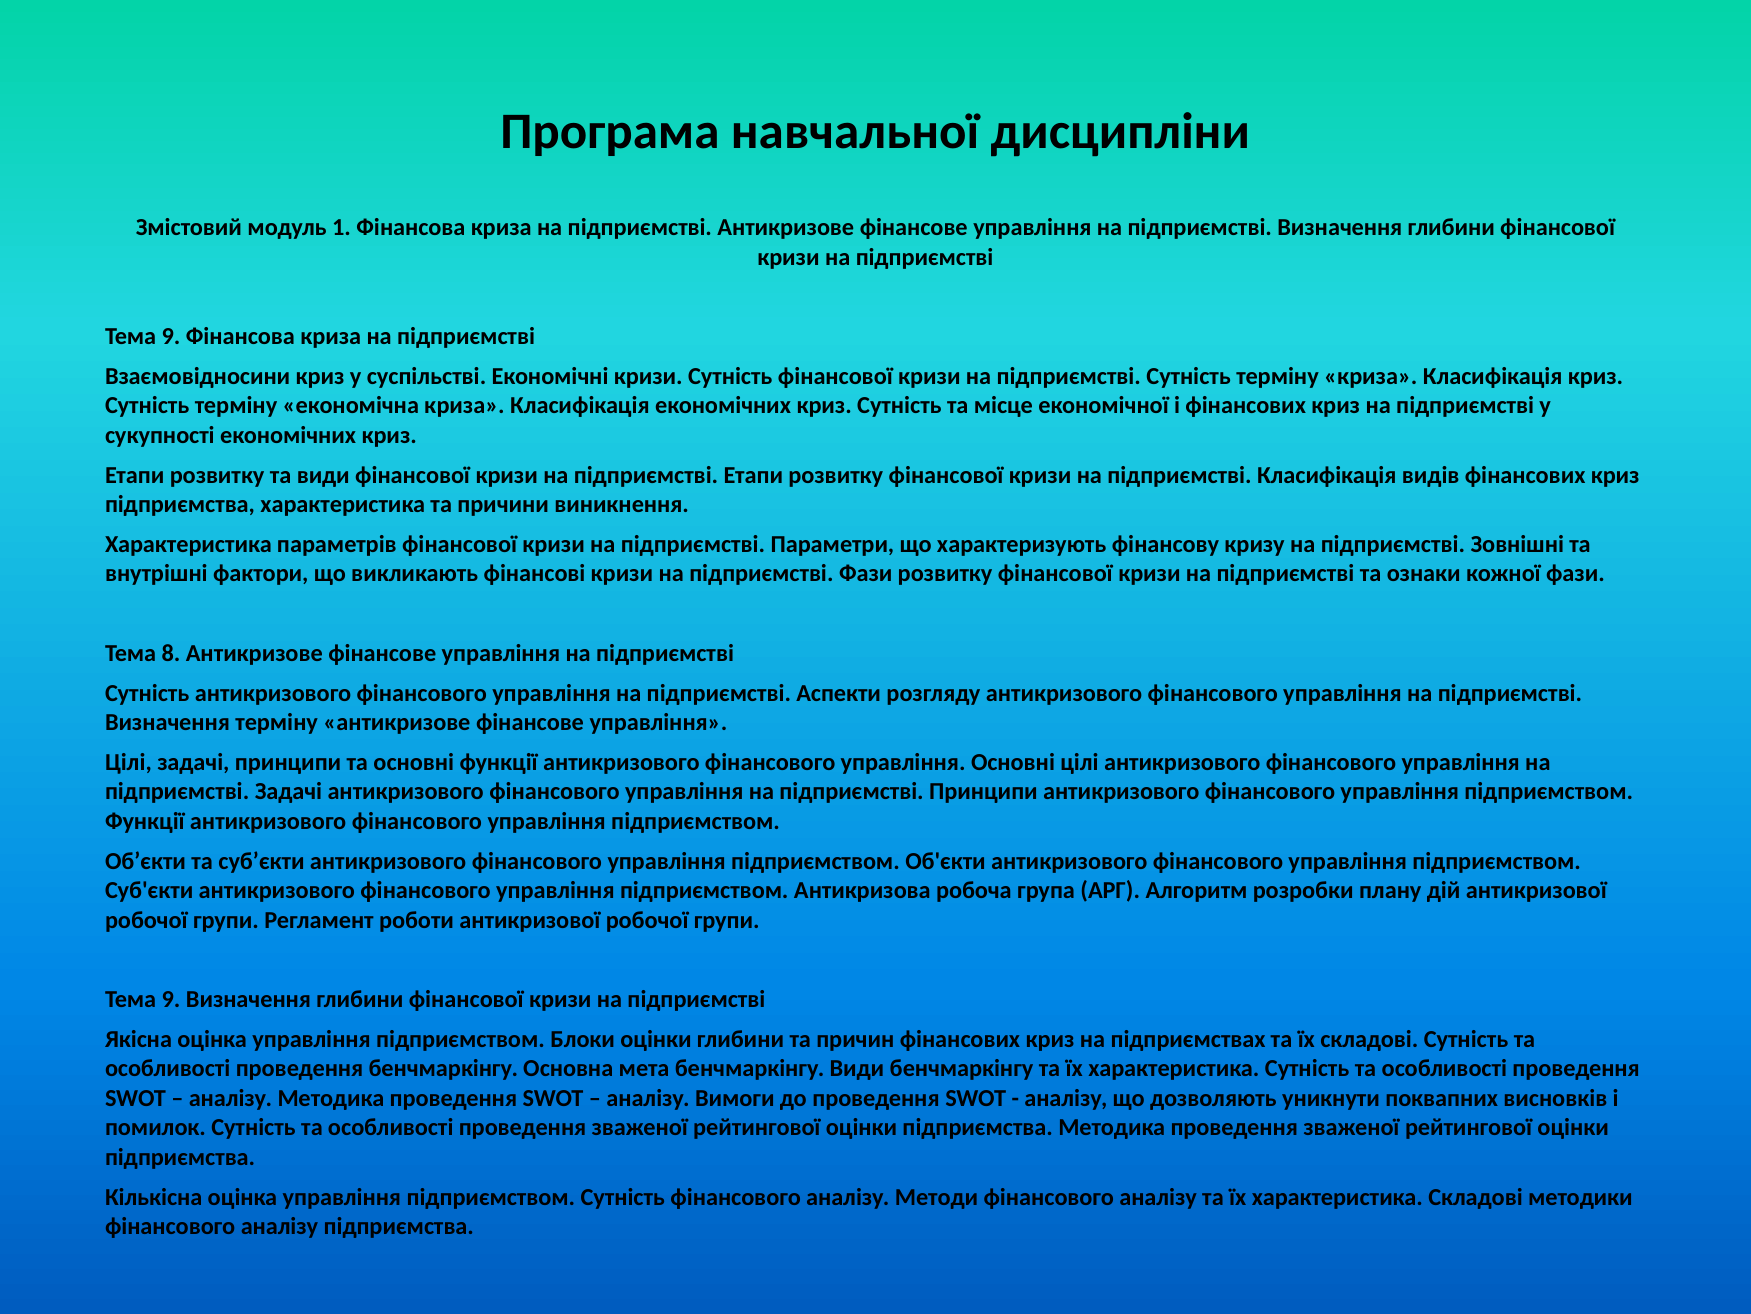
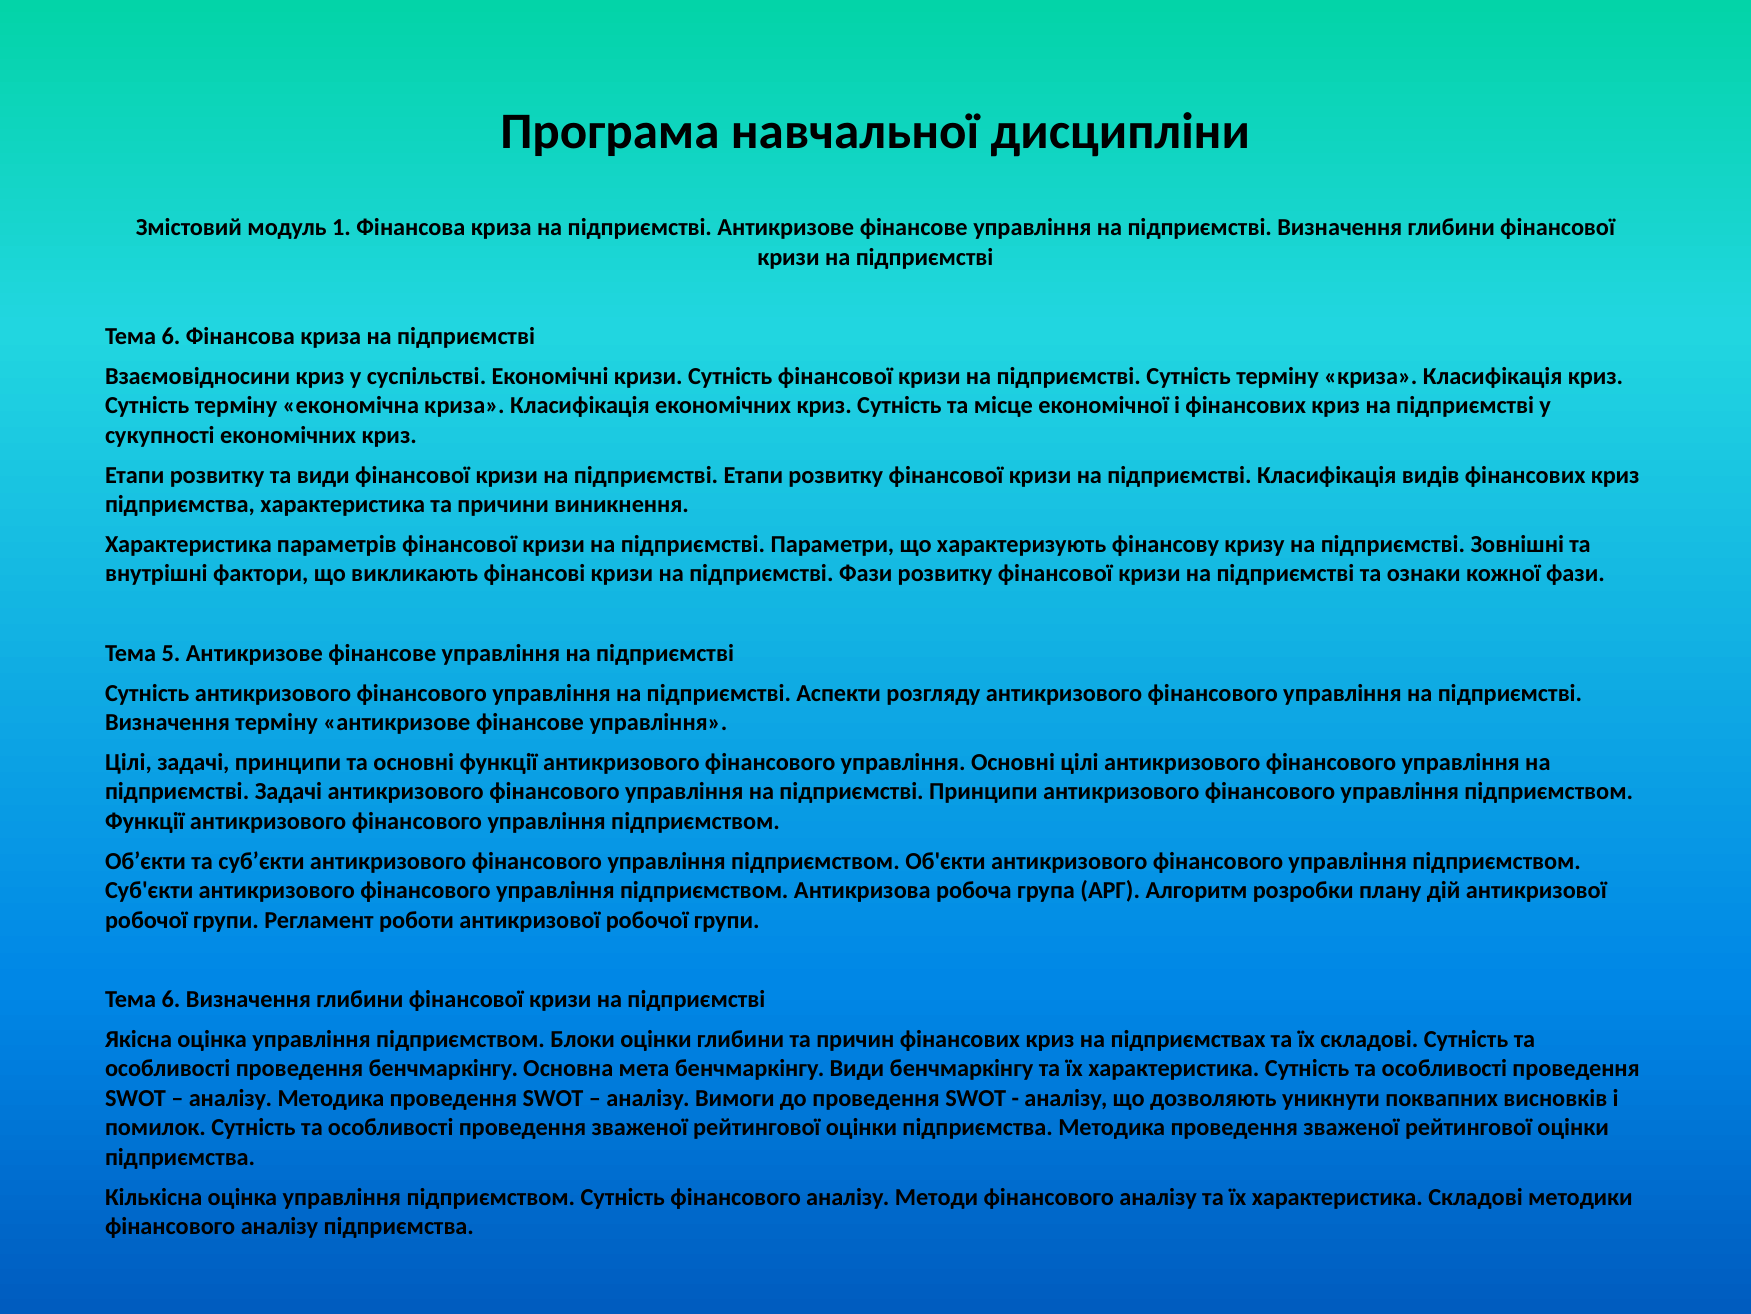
9 at (171, 336): 9 -> 6
8: 8 -> 5
9 at (171, 999): 9 -> 6
